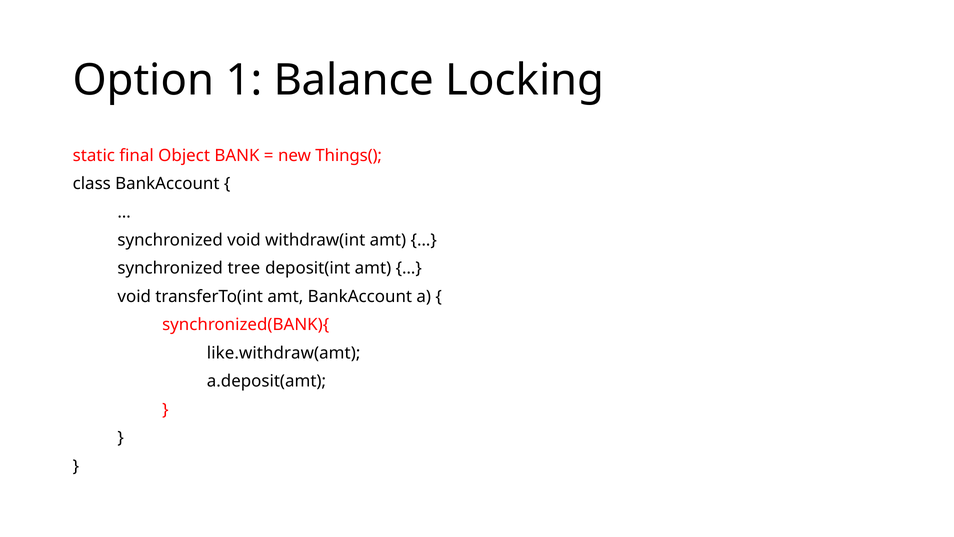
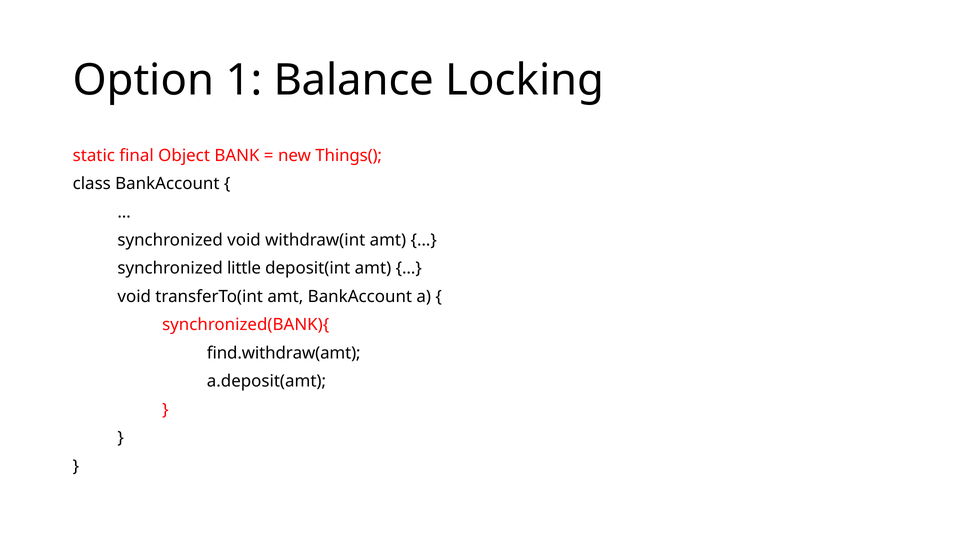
tree: tree -> little
like.withdraw(amt: like.withdraw(amt -> find.withdraw(amt
